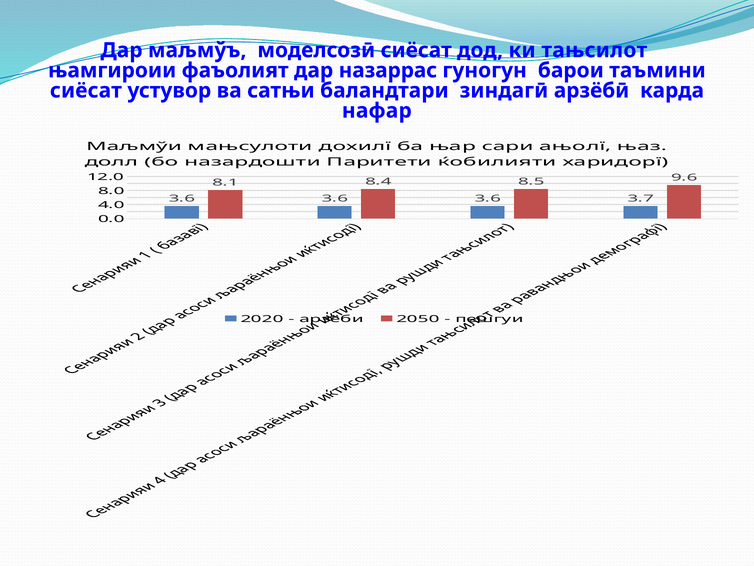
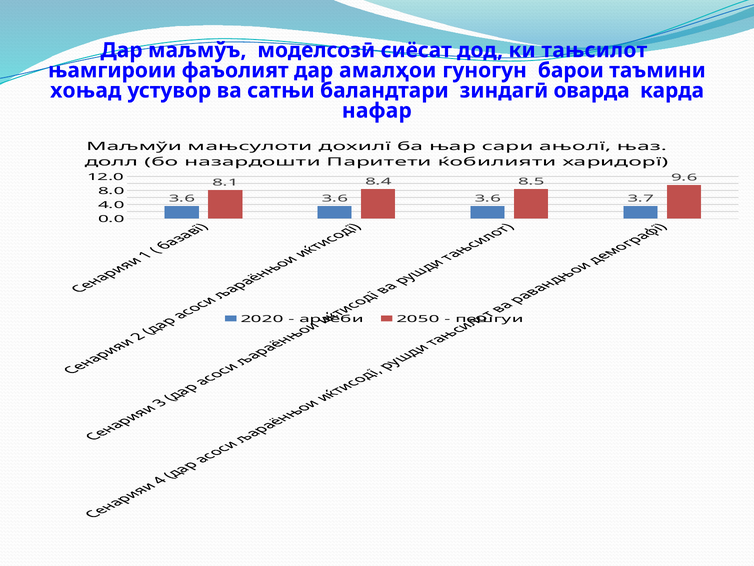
назаррас: назаррас -> амалҳои
сиёсат at (86, 91): сиёсат -> хоњад
арзёбӣ: арзёбӣ -> оварда
